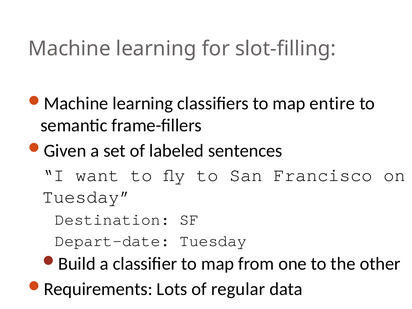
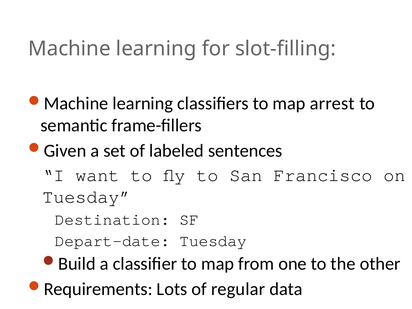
entire: entire -> arrest
